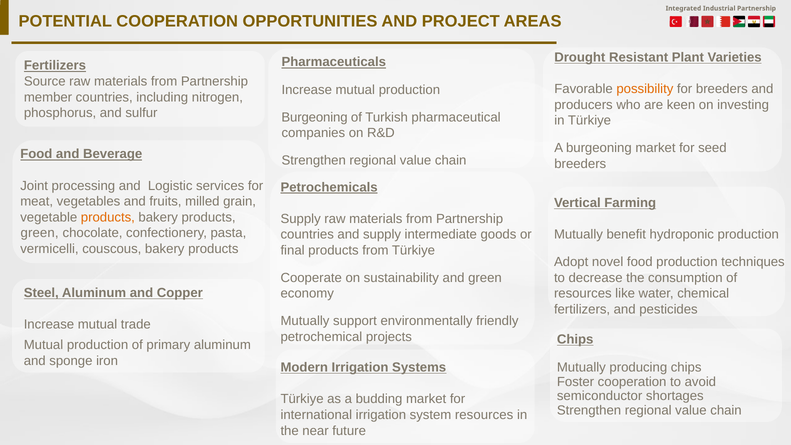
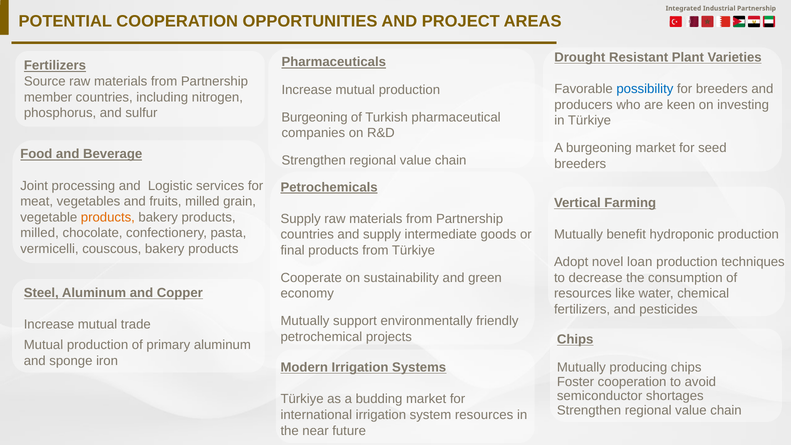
possibility colour: orange -> blue
green at (40, 233): green -> milled
novel food: food -> loan
